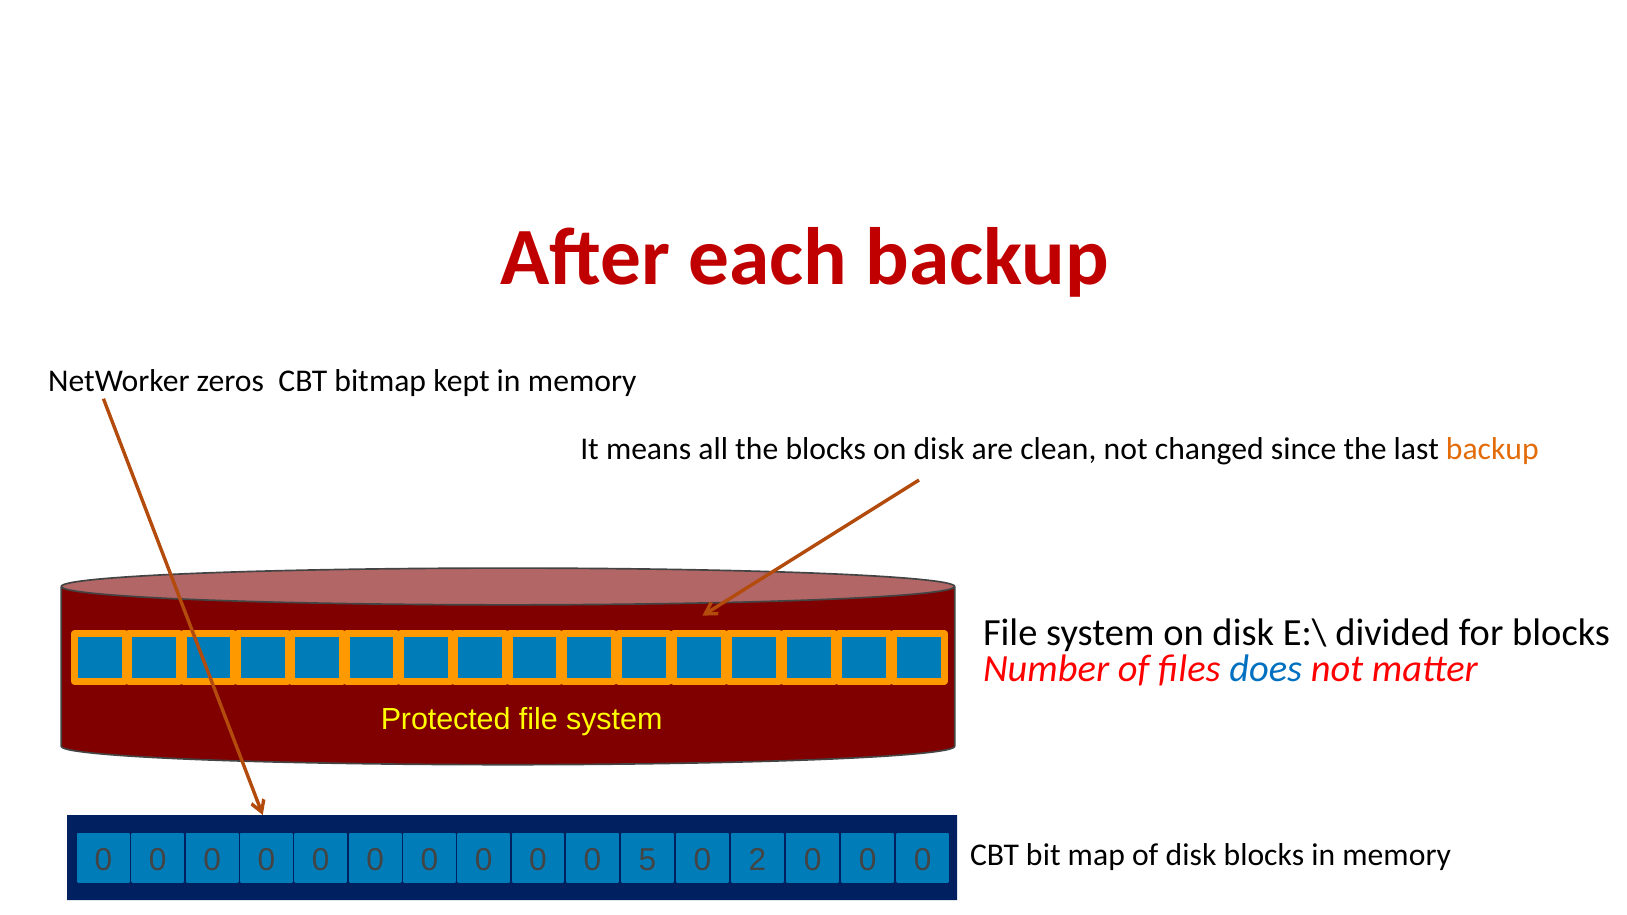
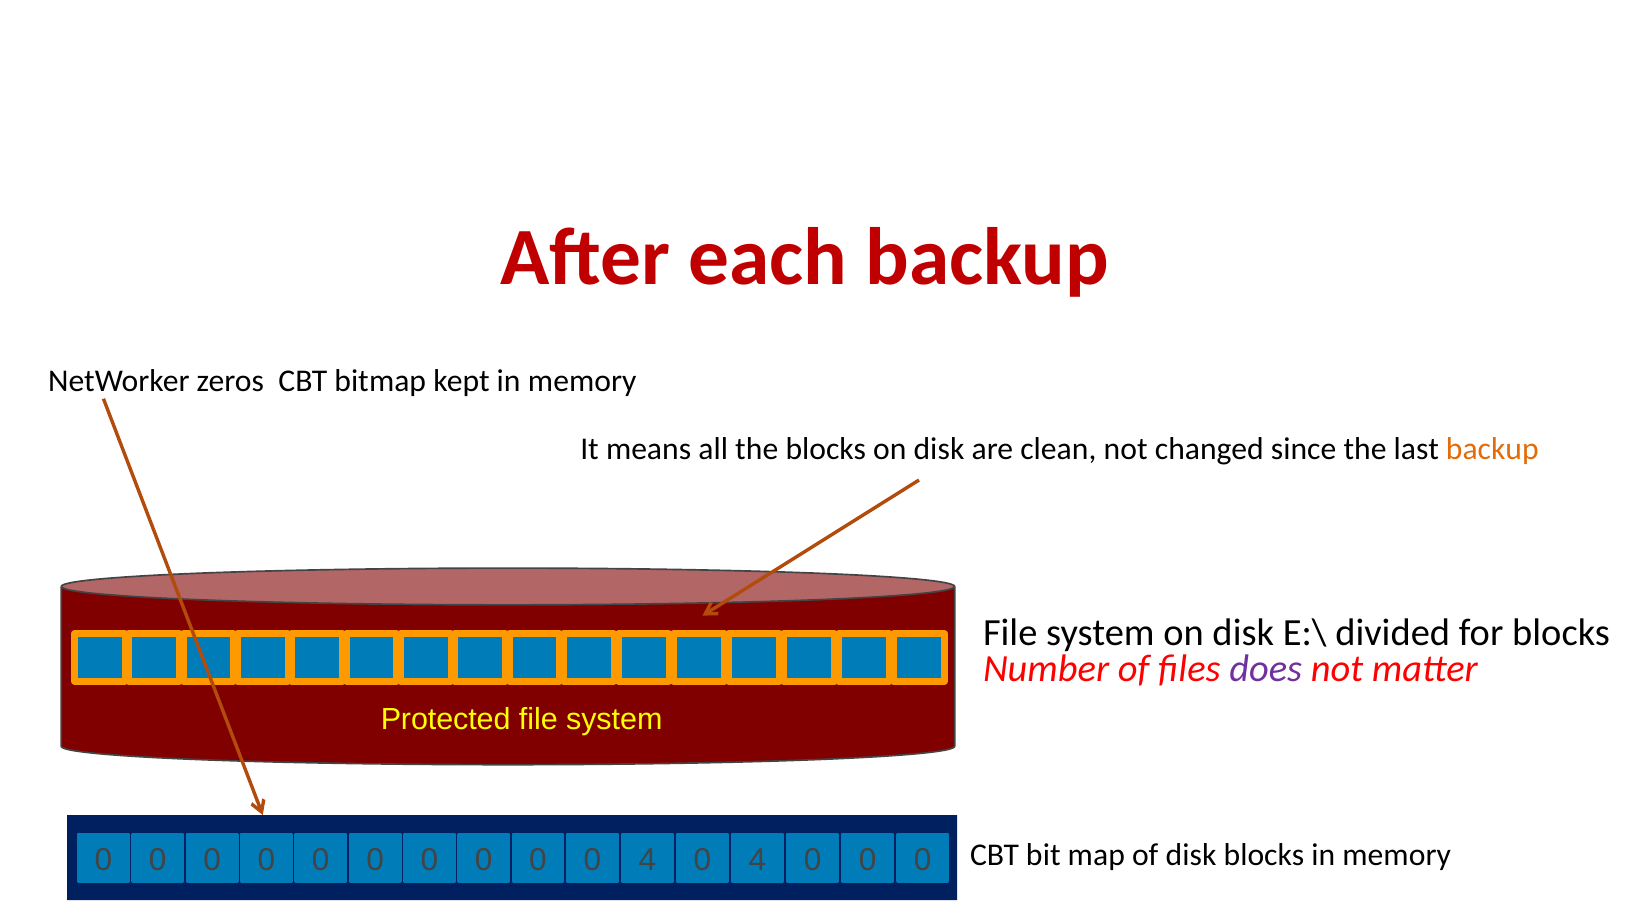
does colour: blue -> purple
0 0 5: 5 -> 4
2 at (758, 860): 2 -> 4
